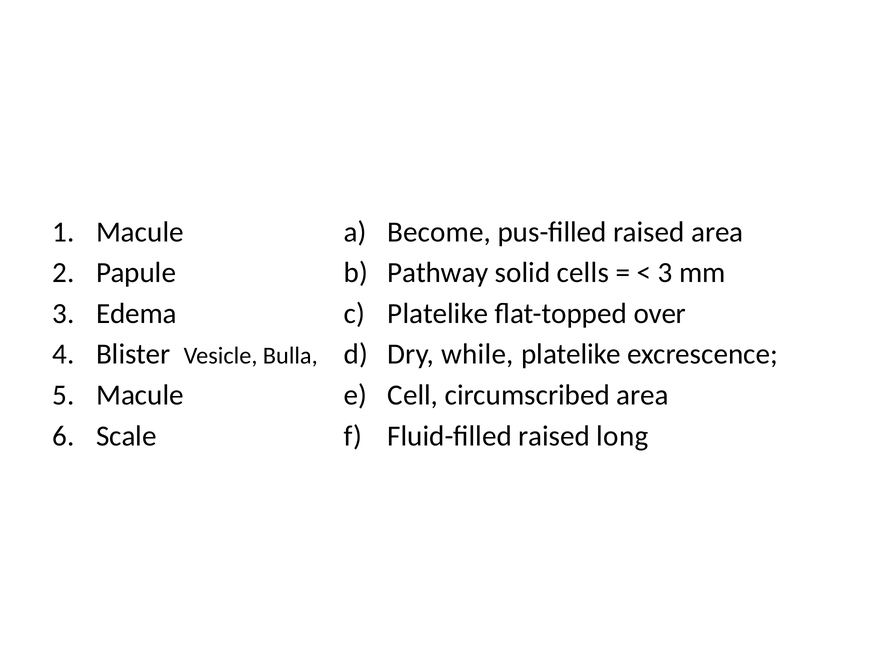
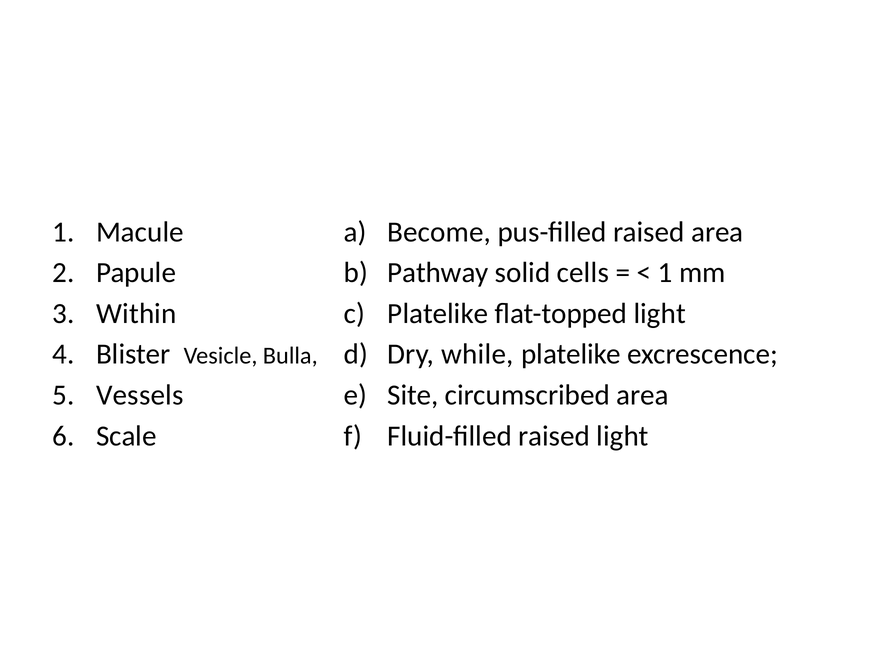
3 at (665, 273): 3 -> 1
Edema: Edema -> Within
flat-topped over: over -> light
5 Macule: Macule -> Vessels
Cell: Cell -> Site
raised long: long -> light
